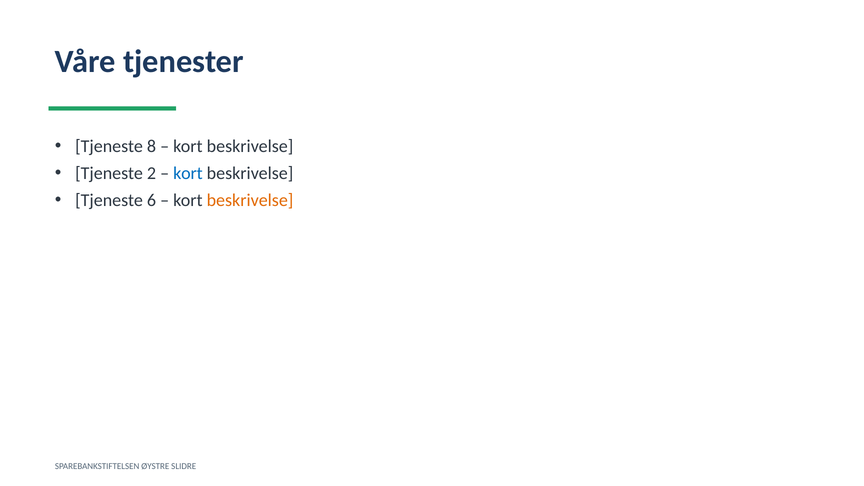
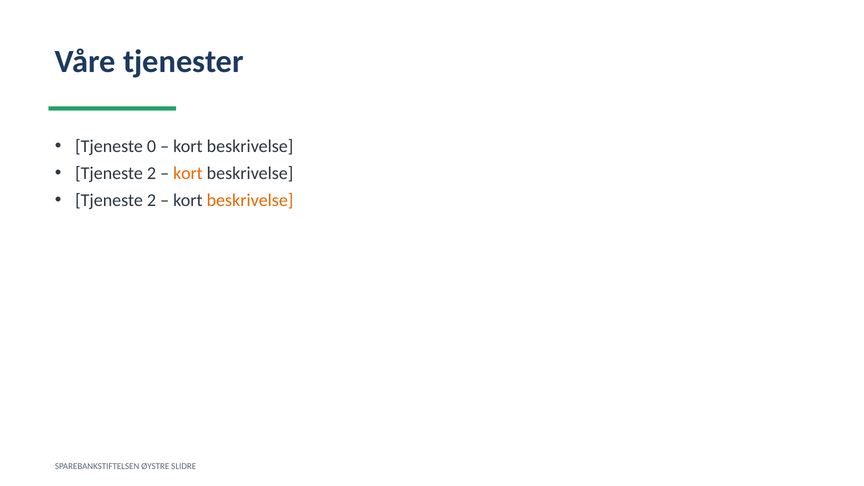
8: 8 -> 0
kort at (188, 173) colour: blue -> orange
6 at (151, 200): 6 -> 2
